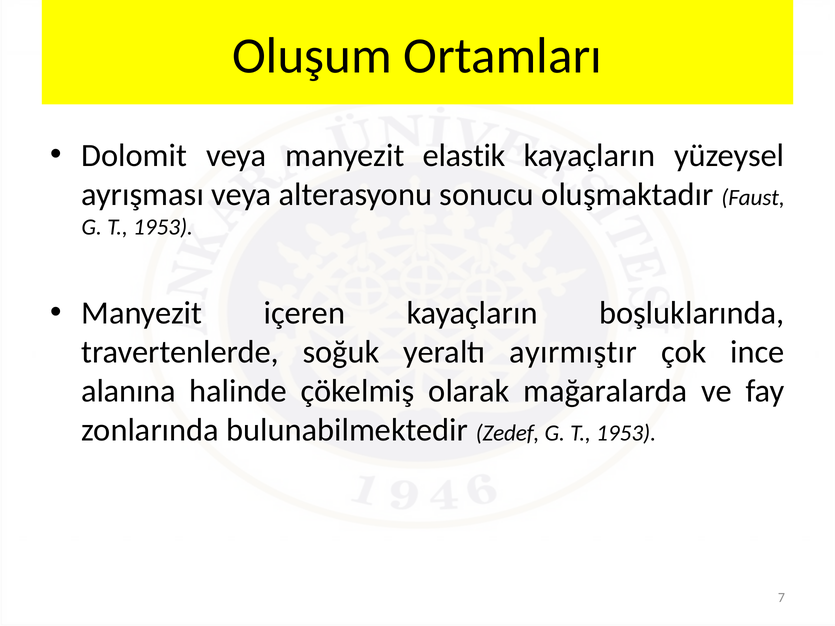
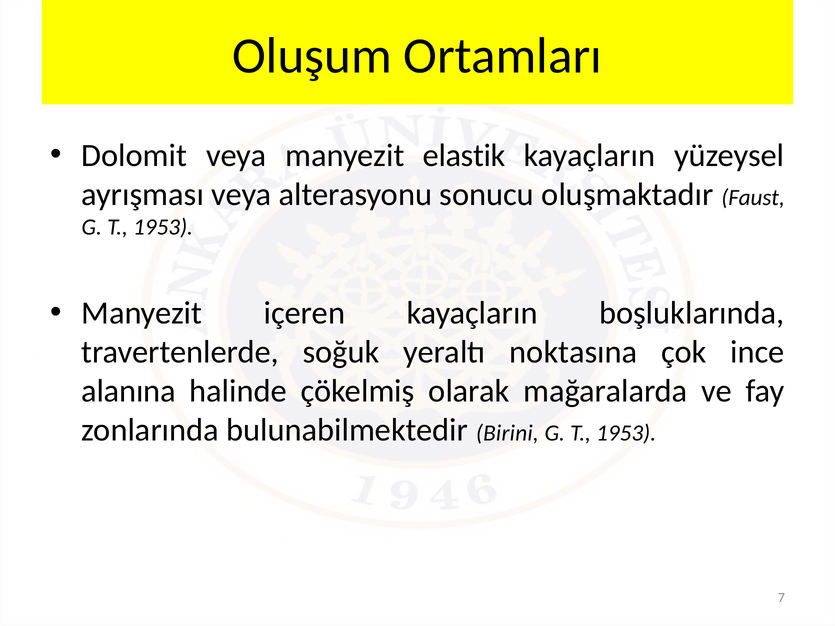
ayırmıştır: ayırmıştır -> noktasına
Zedef: Zedef -> Birini
